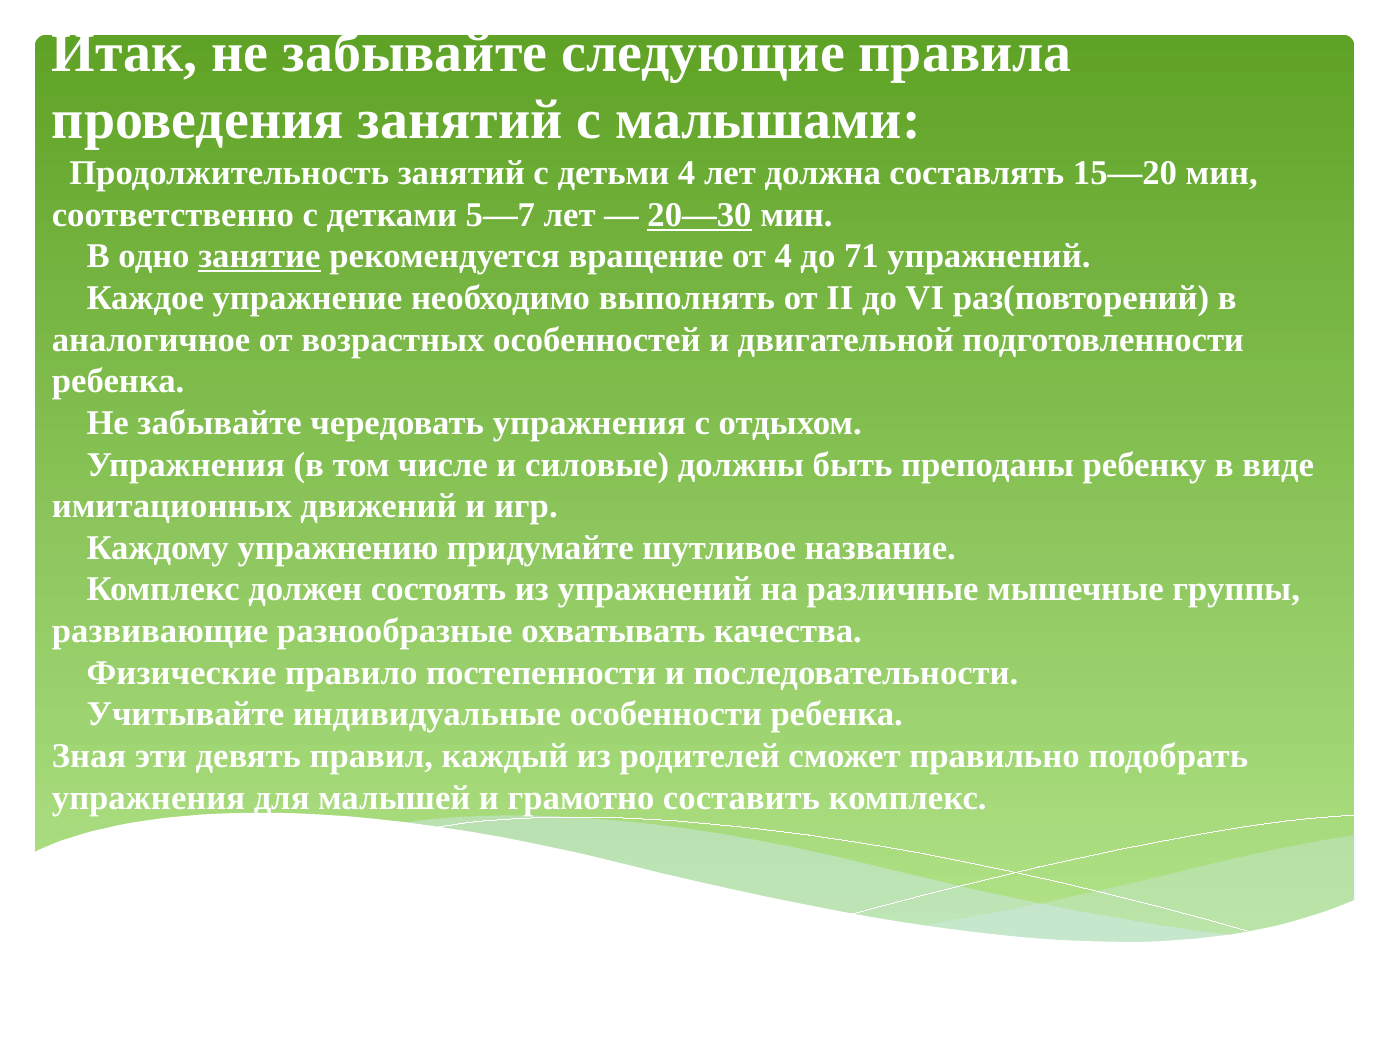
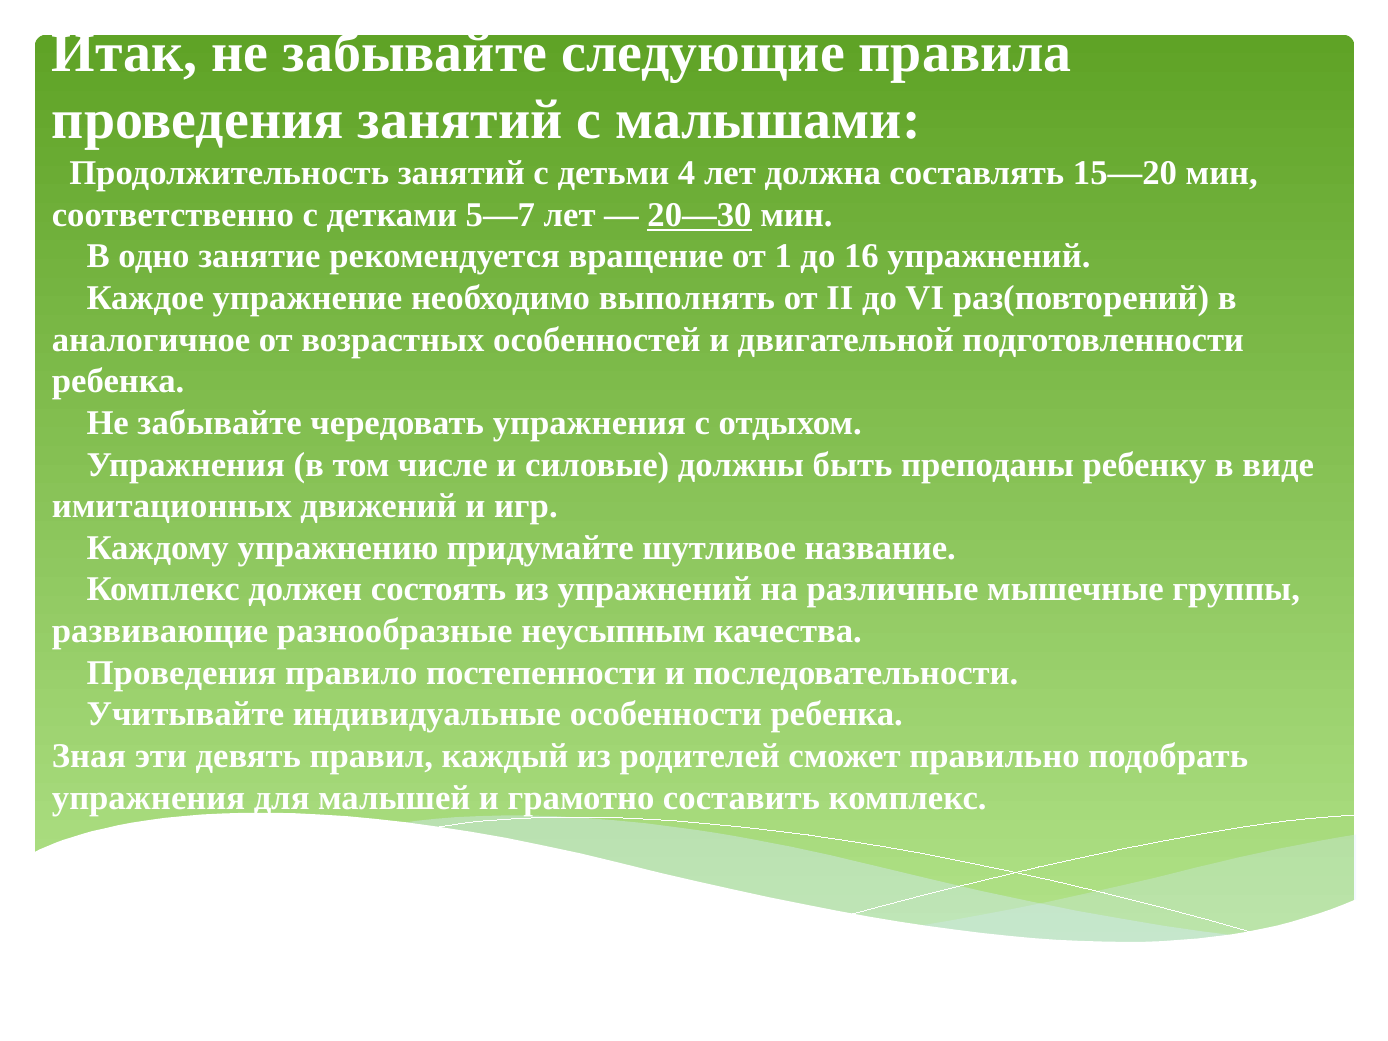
занятие underline: present -> none
от 4: 4 -> 1
71: 71 -> 16
охватывать: охватывать -> неусыпным
Физические at (182, 673): Физические -> Проведения
